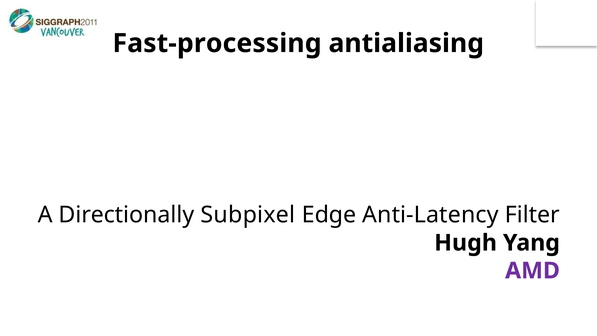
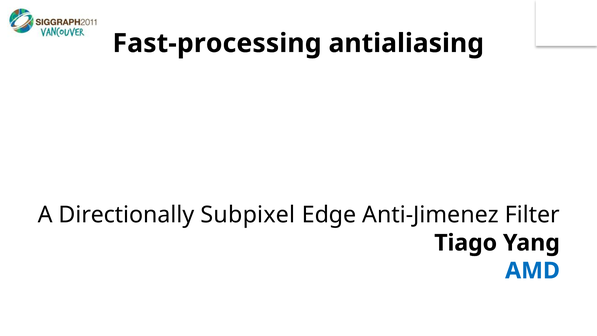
Anti-Latency: Anti-Latency -> Anti-Jimenez
Hugh: Hugh -> Tiago
AMD colour: purple -> blue
